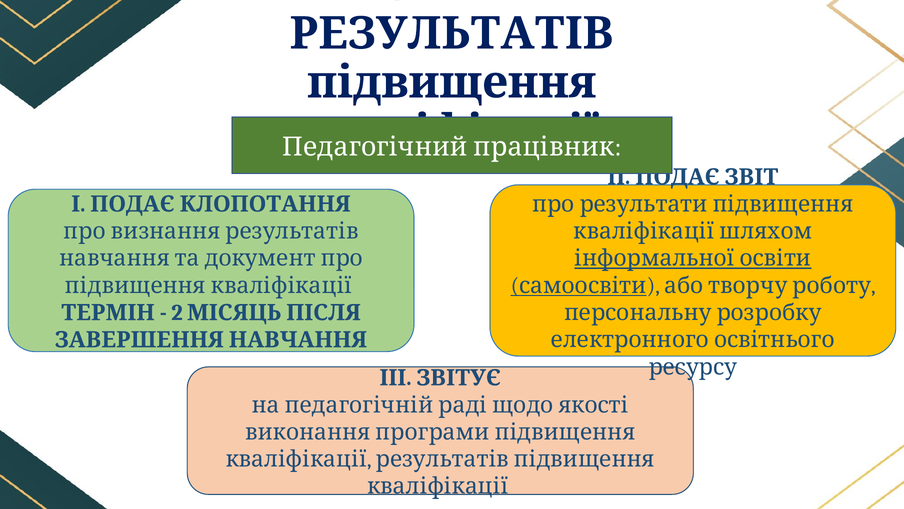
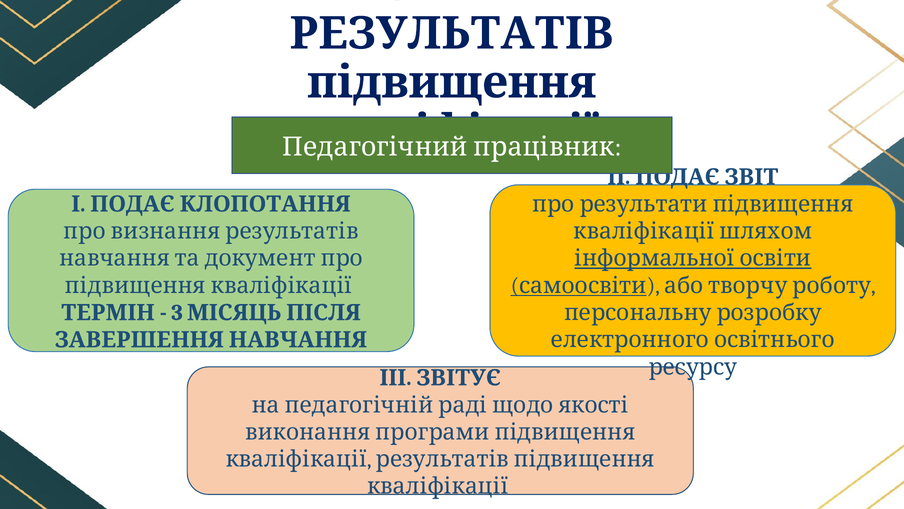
2: 2 -> 3
